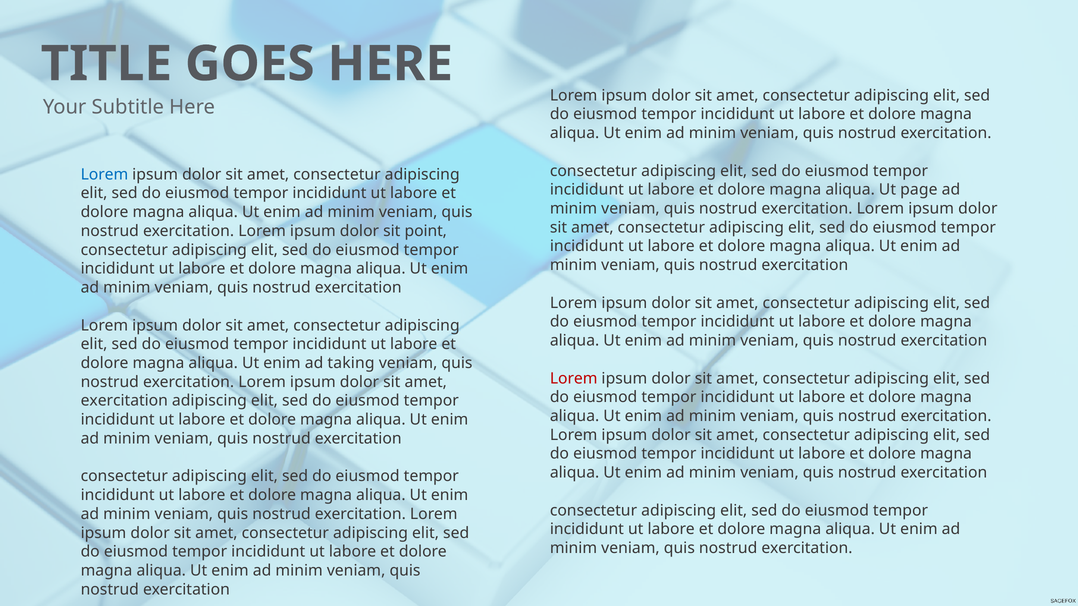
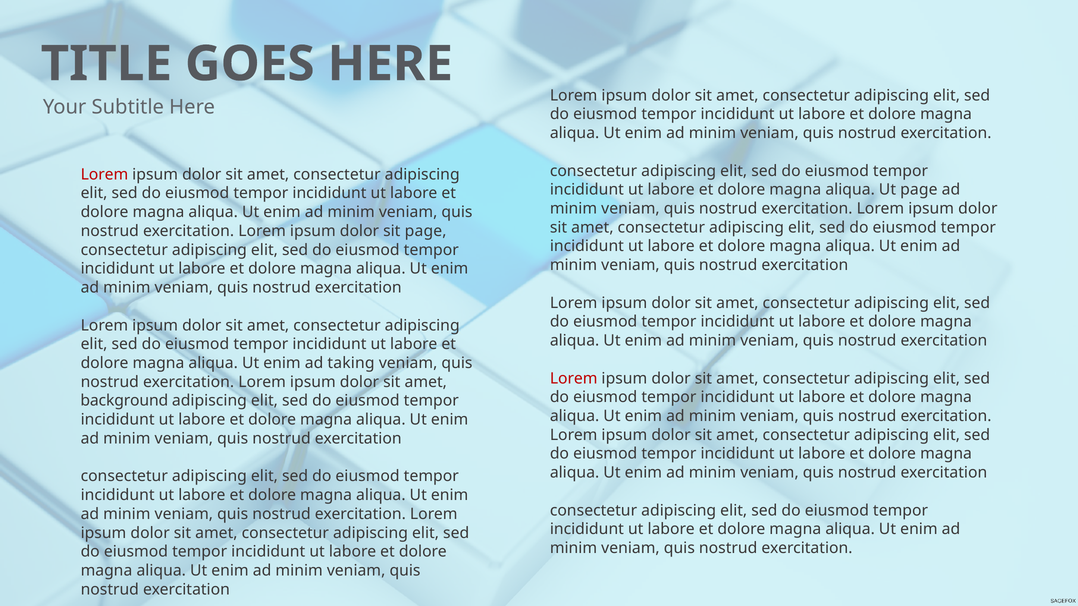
Lorem at (104, 175) colour: blue -> red
sit point: point -> page
exercitation at (124, 401): exercitation -> background
